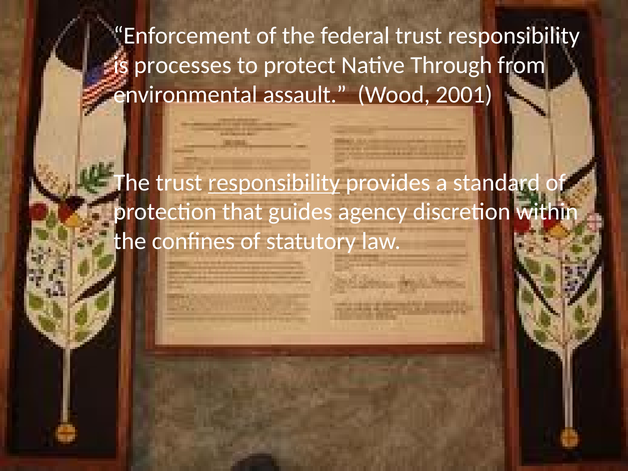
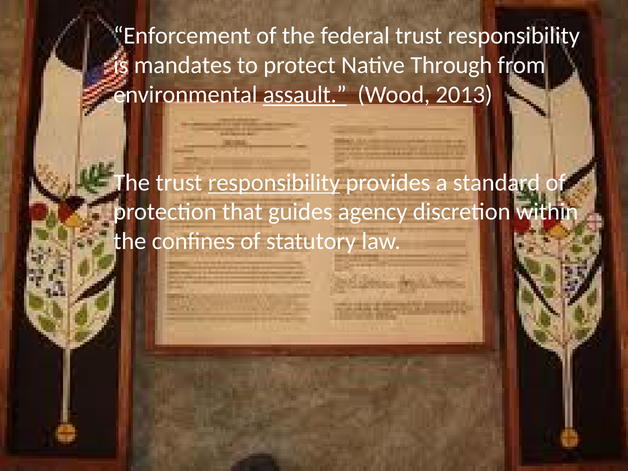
processes: processes -> mandates
assault underline: none -> present
2001: 2001 -> 2013
